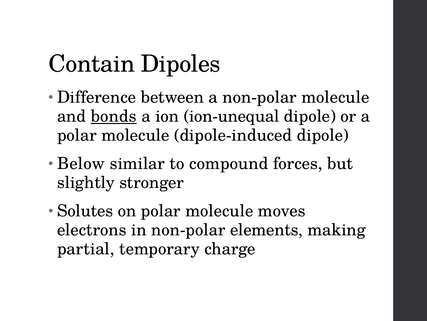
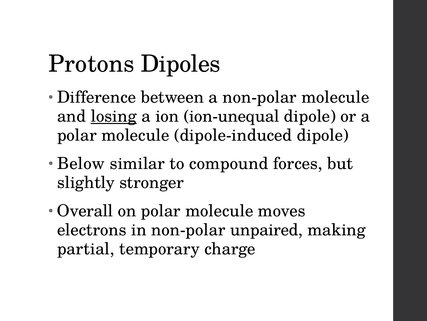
Contain: Contain -> Protons
bonds: bonds -> losing
Solutes: Solutes -> Overall
elements: elements -> unpaired
